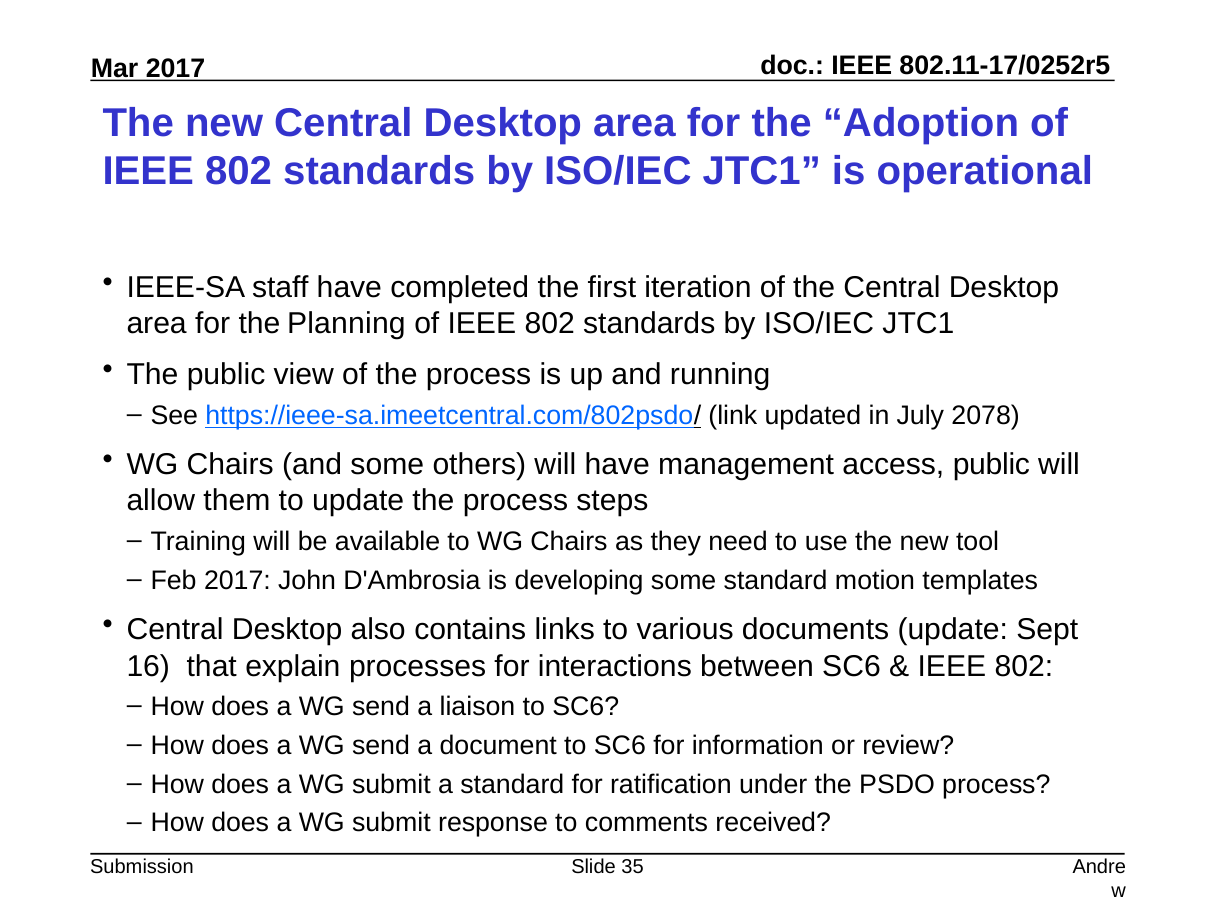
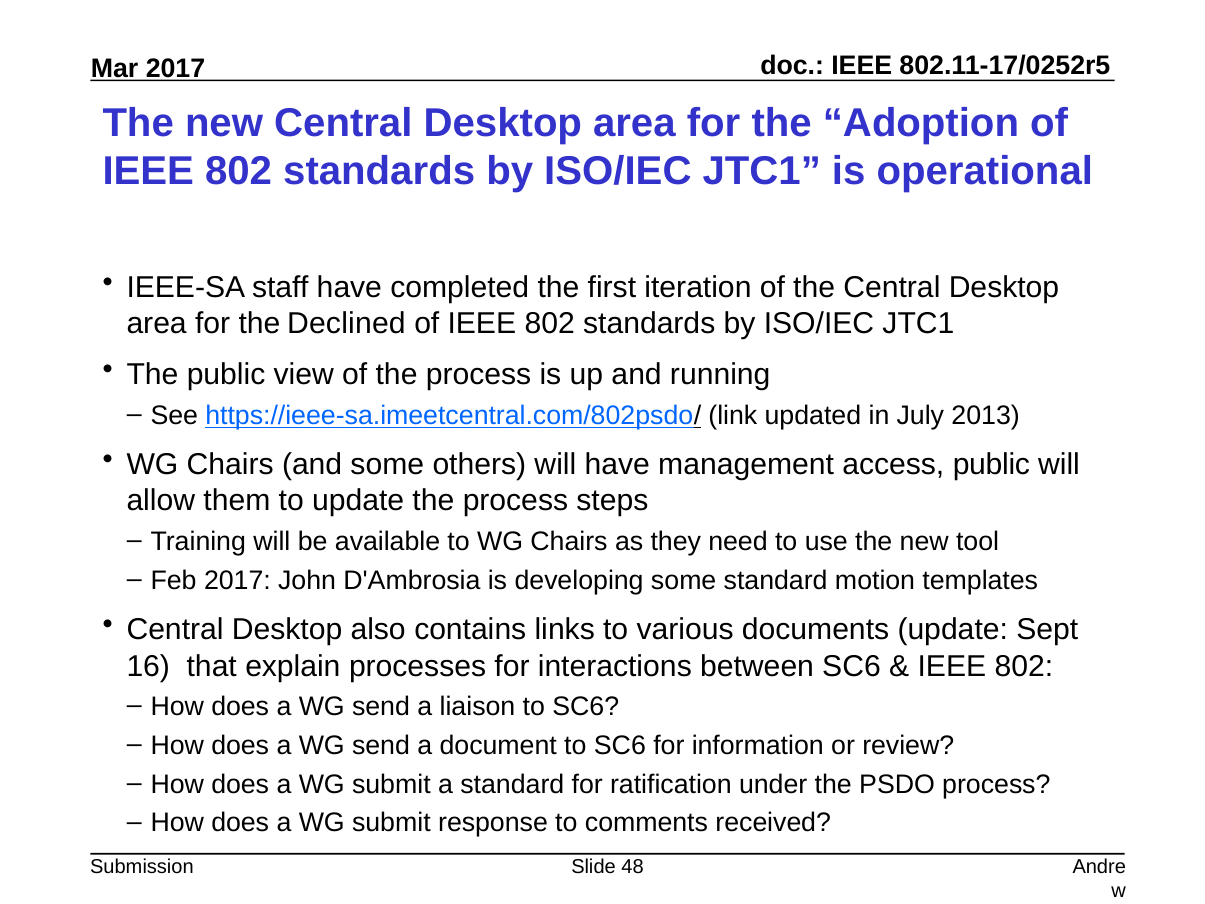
Planning: Planning -> Declined
2078: 2078 -> 2013
35: 35 -> 48
